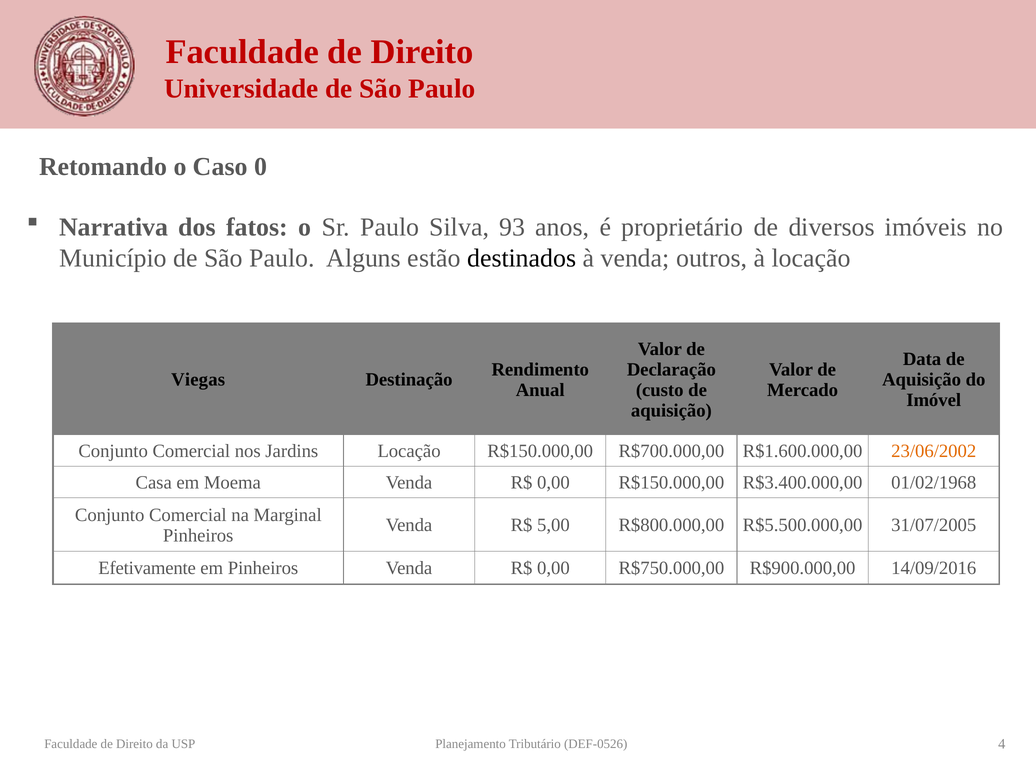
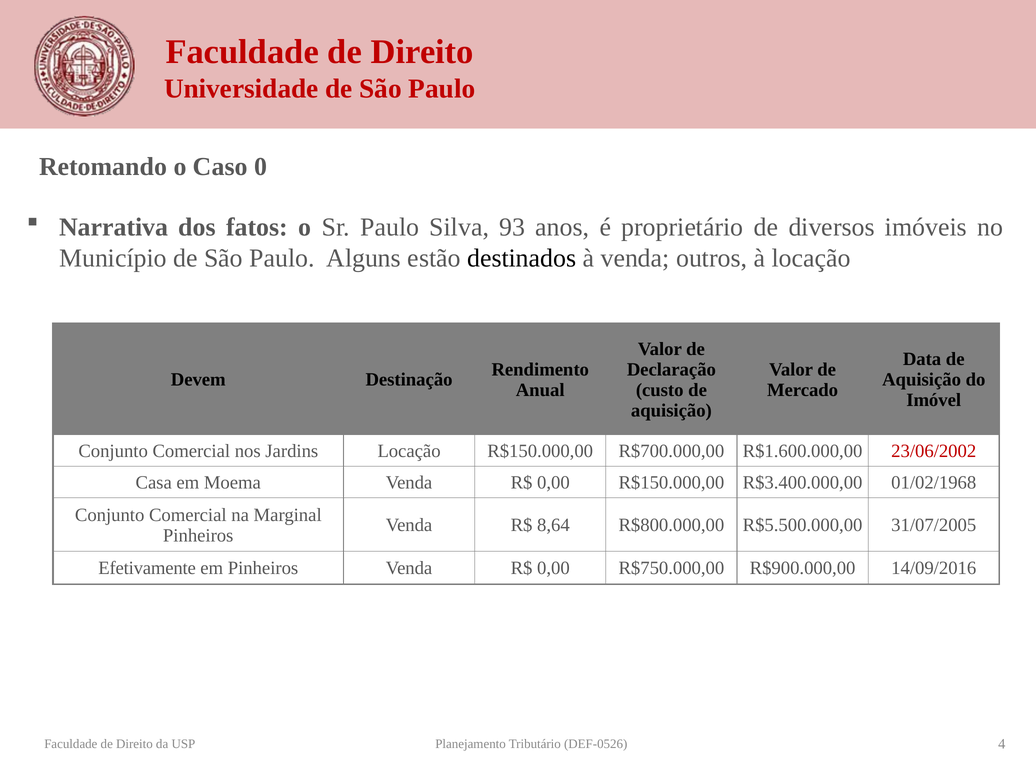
Viegas: Viegas -> Devem
23/06/2002 colour: orange -> red
5,00: 5,00 -> 8,64
